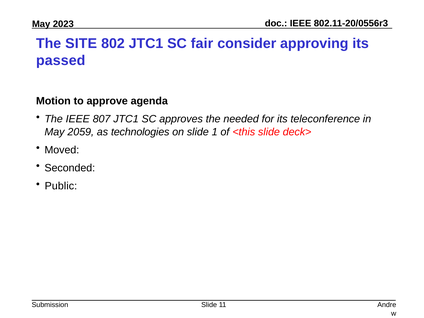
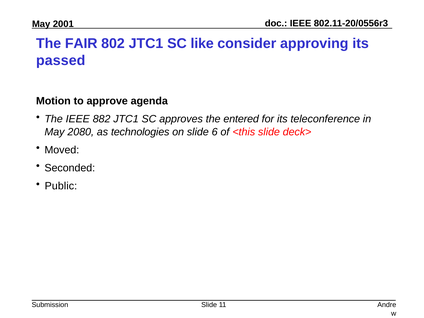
2023: 2023 -> 2001
SITE: SITE -> FAIR
fair: fair -> like
807: 807 -> 882
needed: needed -> entered
2059: 2059 -> 2080
1: 1 -> 6
